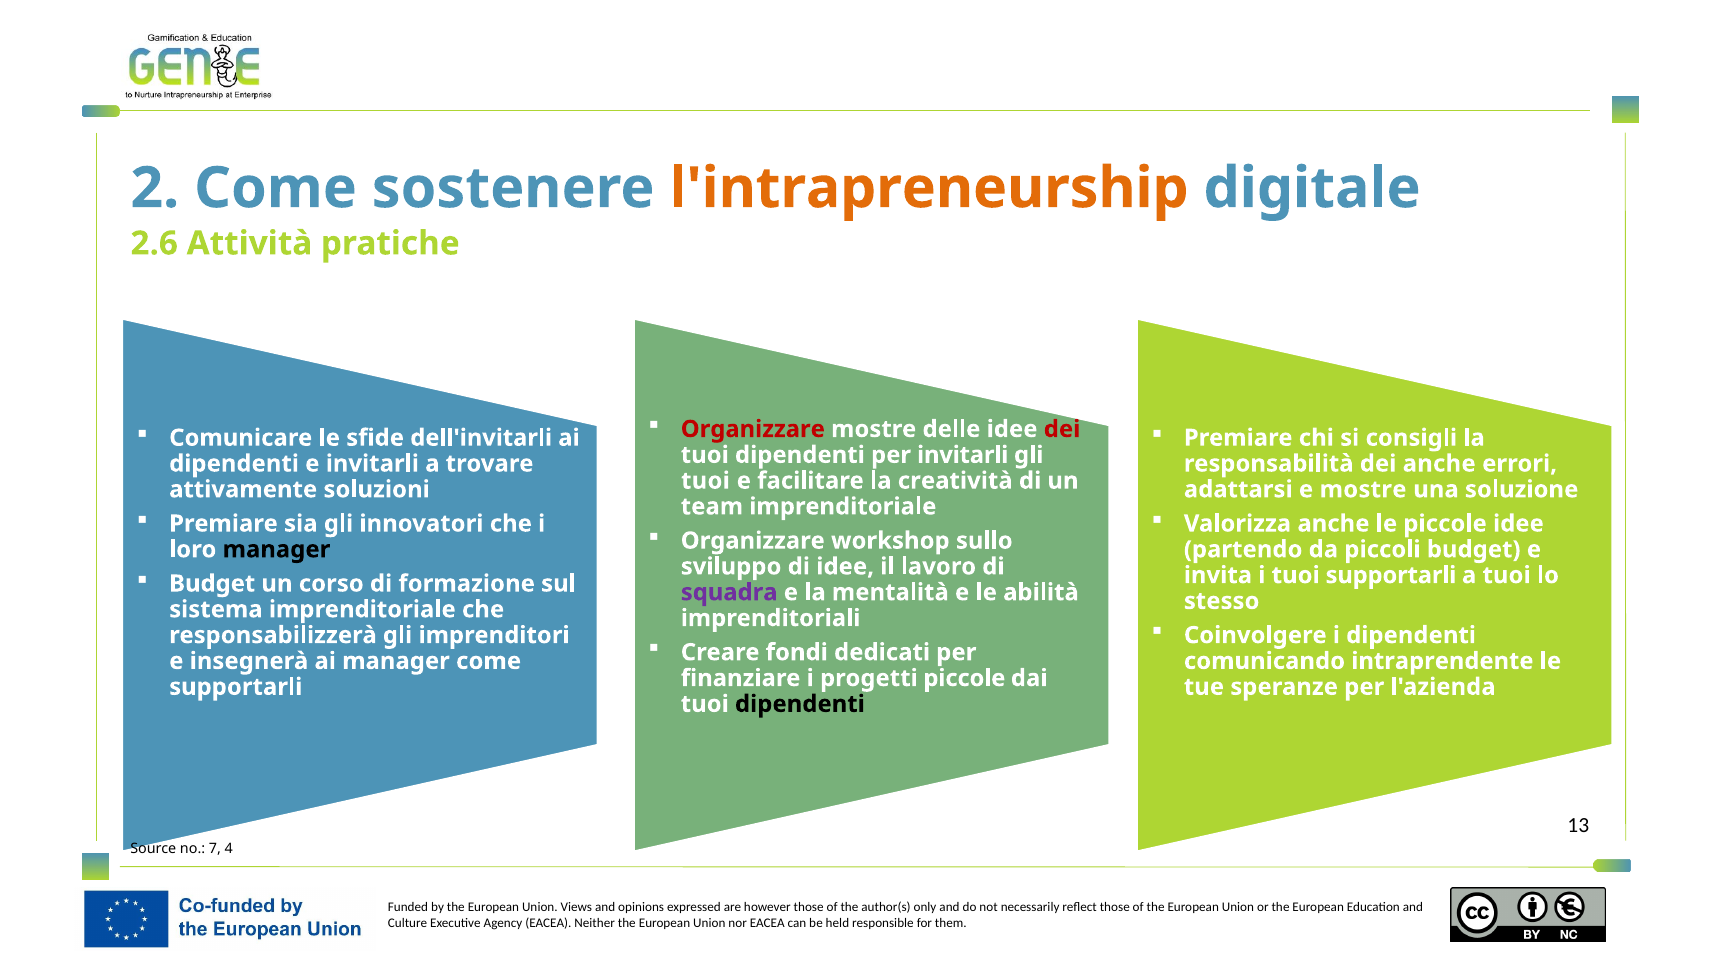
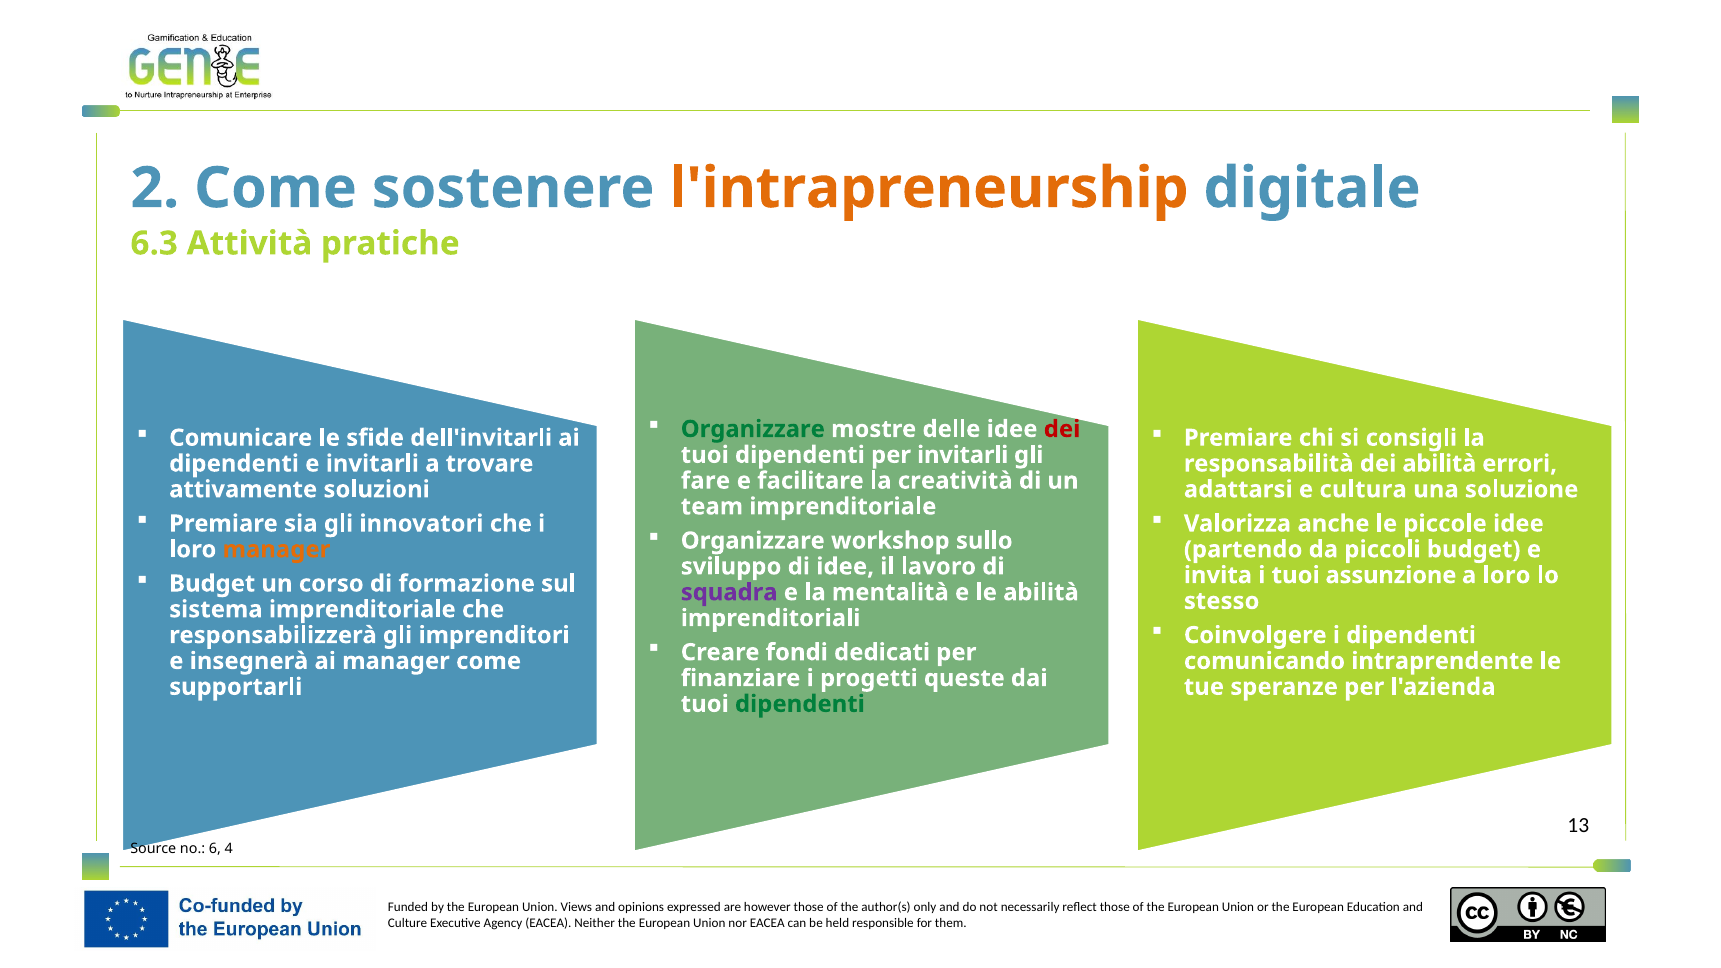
2.6: 2.6 -> 6.3
Organizzare at (753, 429) colour: red -> green
dei anche: anche -> abilità
tuoi at (705, 481): tuoi -> fare
e mostre: mostre -> cultura
manager at (276, 550) colour: black -> orange
tuoi supportarli: supportarli -> assunzione
a tuoi: tuoi -> loro
progetti piccole: piccole -> queste
dipendenti at (800, 704) colour: black -> green
7: 7 -> 6
